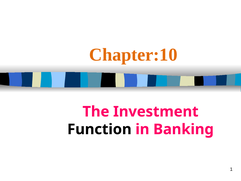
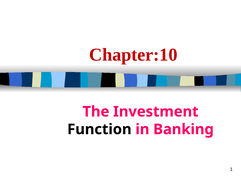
Chapter:10 colour: orange -> red
